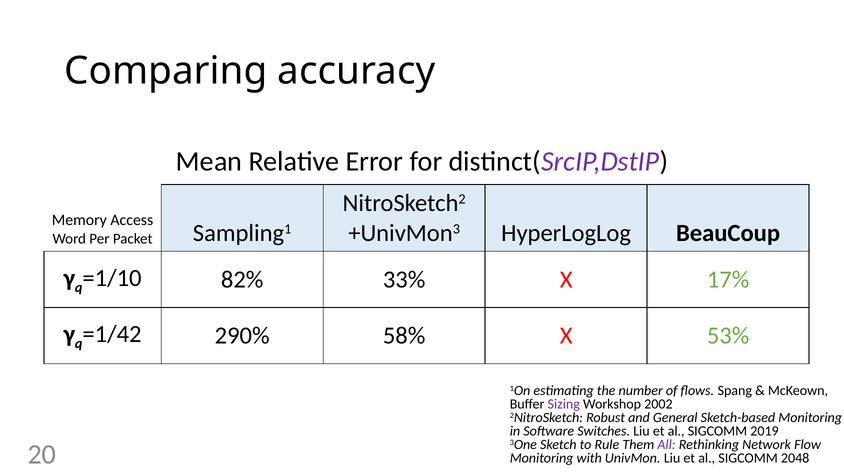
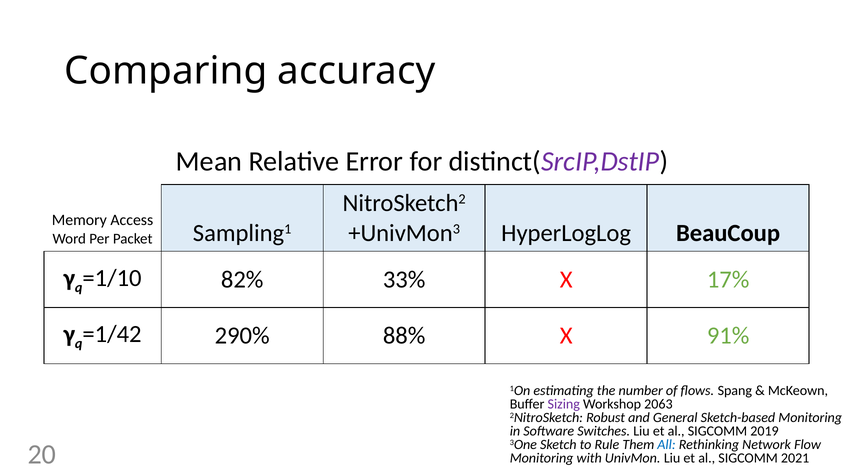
58%: 58% -> 88%
53%: 53% -> 91%
2002: 2002 -> 2063
All colour: purple -> blue
2048: 2048 -> 2021
